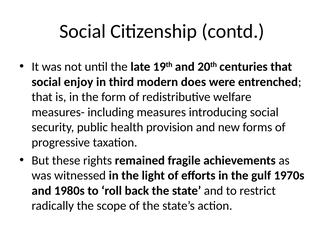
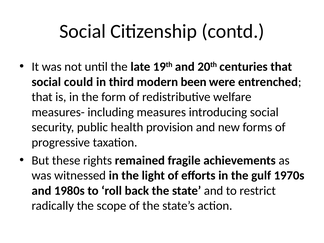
enjoy: enjoy -> could
does: does -> been
